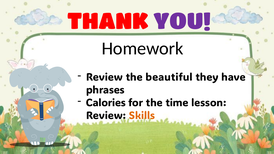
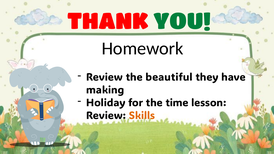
YOU colour: purple -> green
phrases: phrases -> making
Calories: Calories -> Holiday
